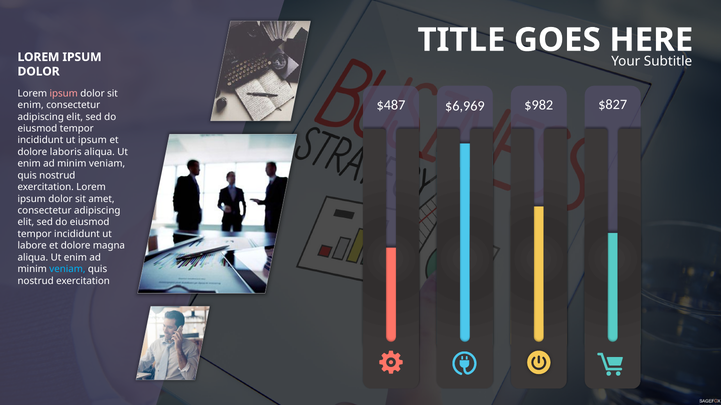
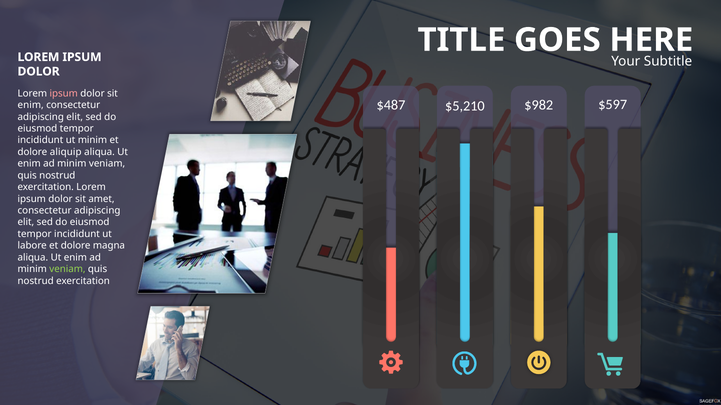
$6,969: $6,969 -> $5,210
$827: $827 -> $597
ut ipsum: ipsum -> minim
laboris: laboris -> aliquip
veniam at (67, 269) colour: light blue -> light green
